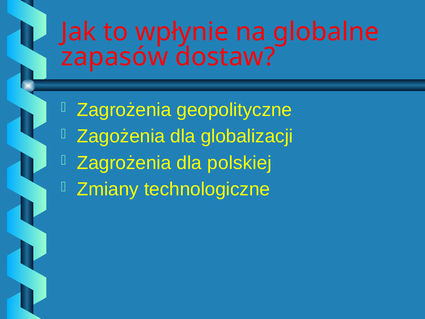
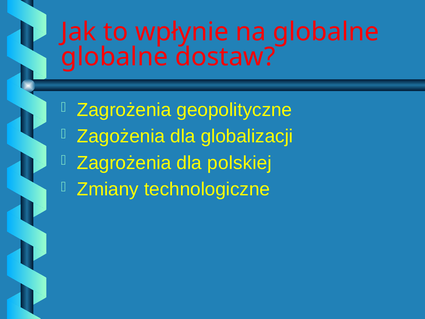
zapasów at (115, 57): zapasów -> globalne
